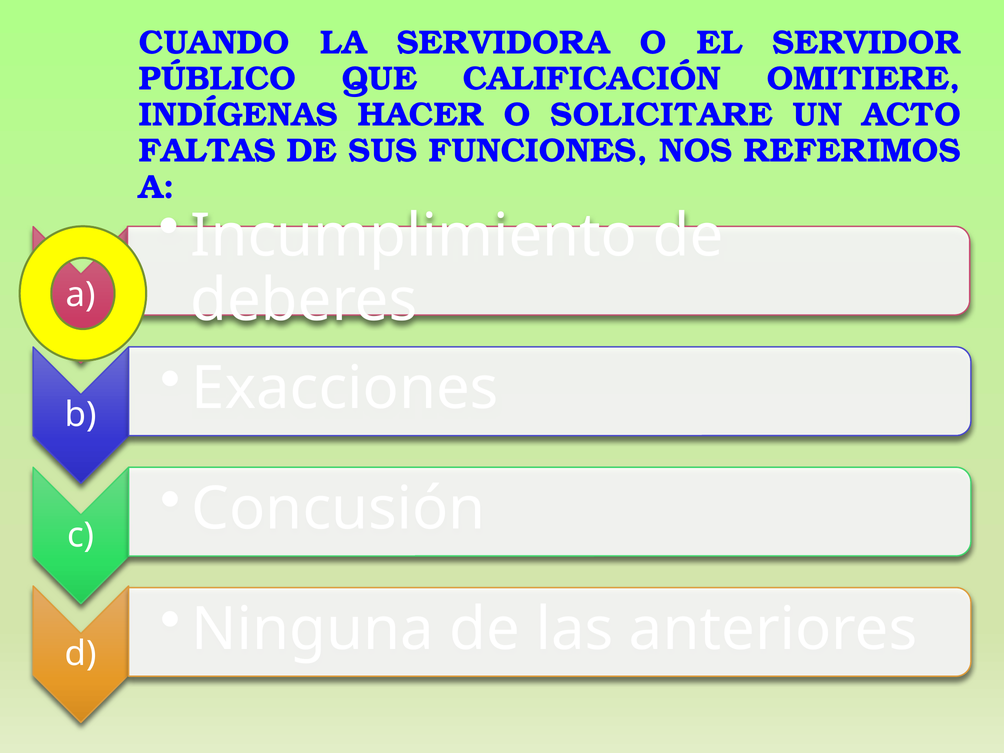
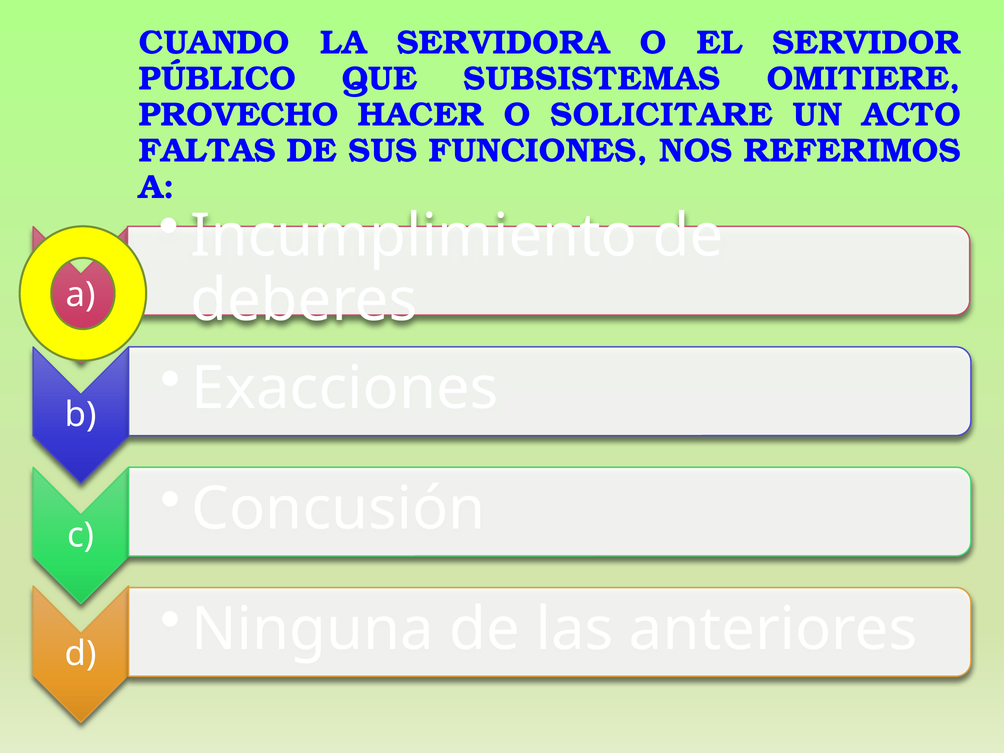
CALIFICACIÓN: CALIFICACIÓN -> SUBSISTEMAS
INDÍGENAS: INDÍGENAS -> PROVECHO
